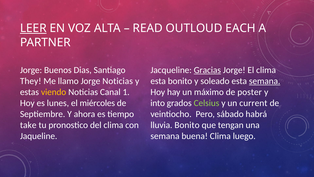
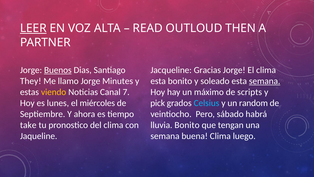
EACH: EACH -> THEN
Buenos underline: none -> present
Gracias underline: present -> none
Jorge Noticias: Noticias -> Minutes
1: 1 -> 7
poster: poster -> scripts
into: into -> pick
Celsius colour: light green -> light blue
current: current -> random
